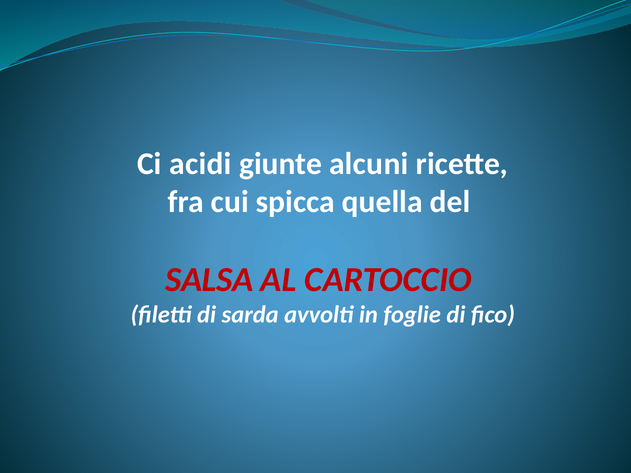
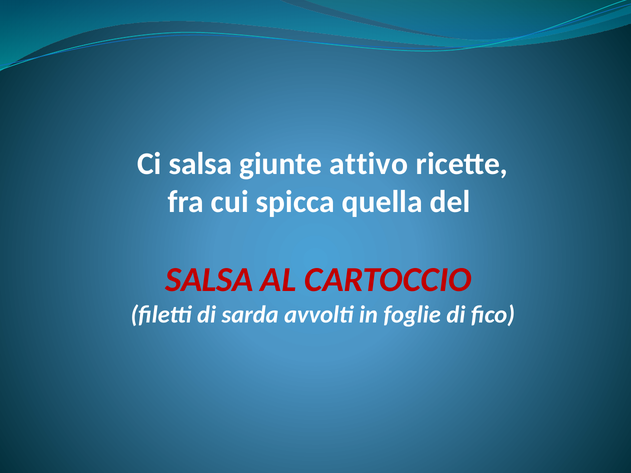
Ci acidi: acidi -> salsa
alcuni: alcuni -> attivo
